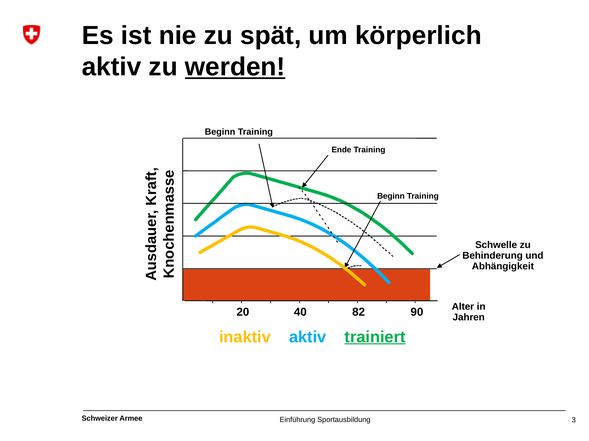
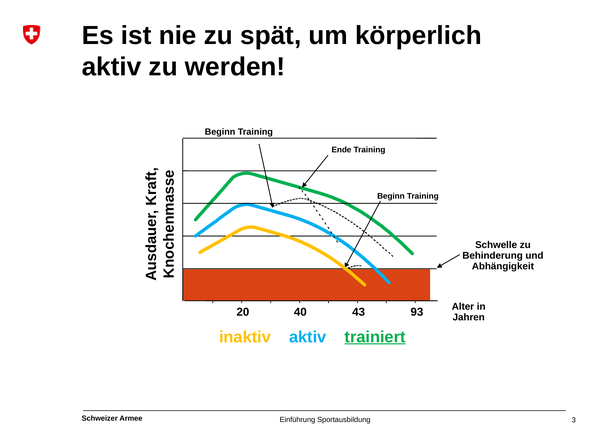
werden underline: present -> none
82: 82 -> 43
90: 90 -> 93
